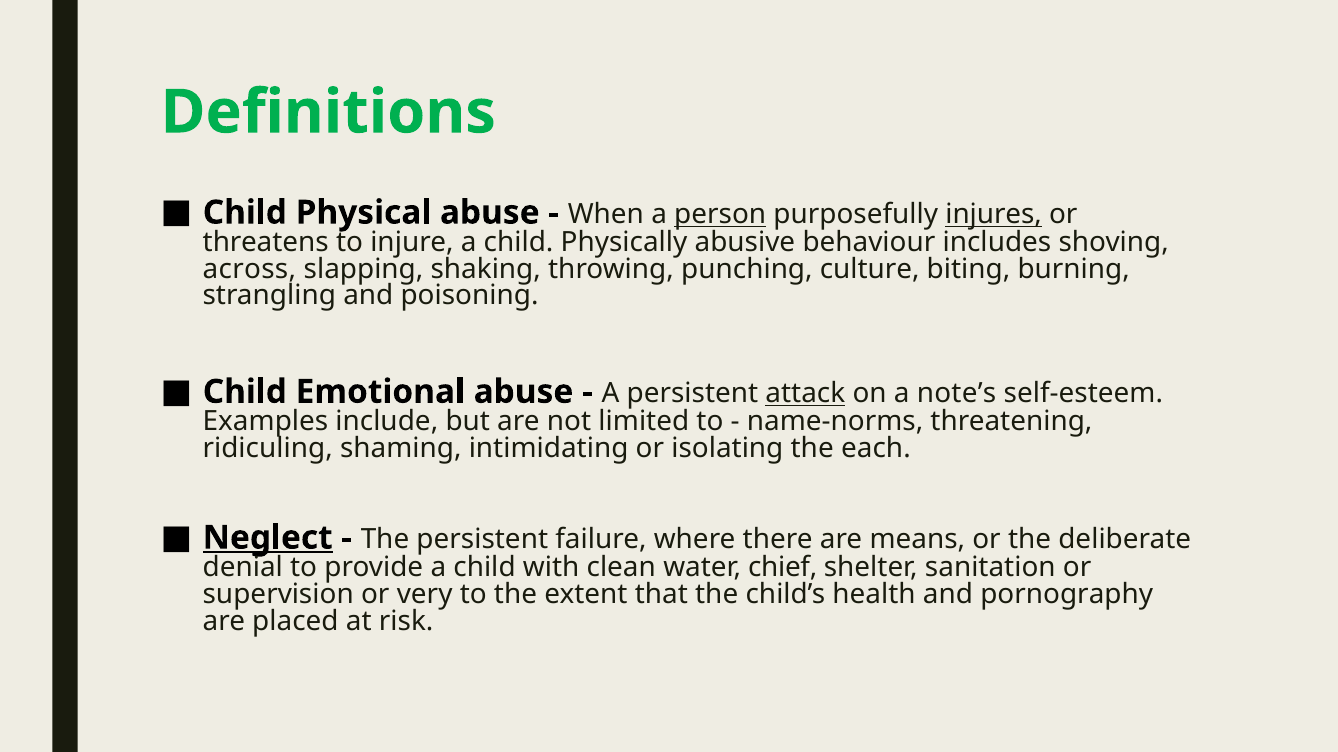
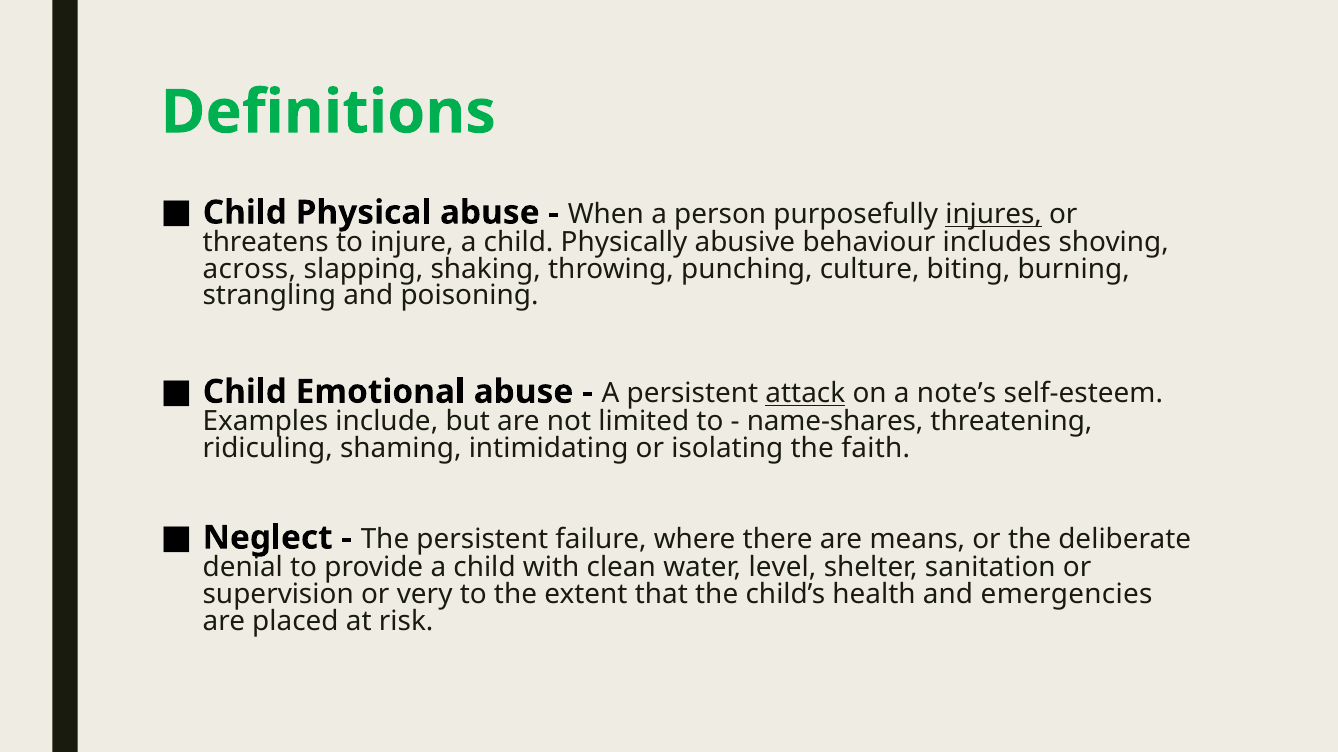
person underline: present -> none
name-norms: name-norms -> name-shares
each: each -> faith
Neglect underline: present -> none
chief: chief -> level
pornography: pornography -> emergencies
